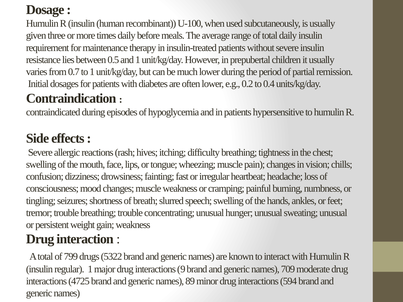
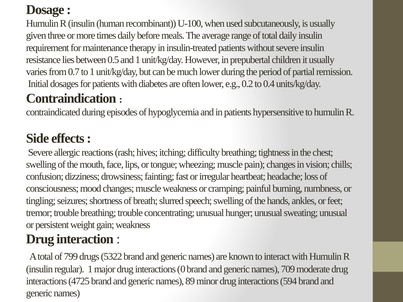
9: 9 -> 0
